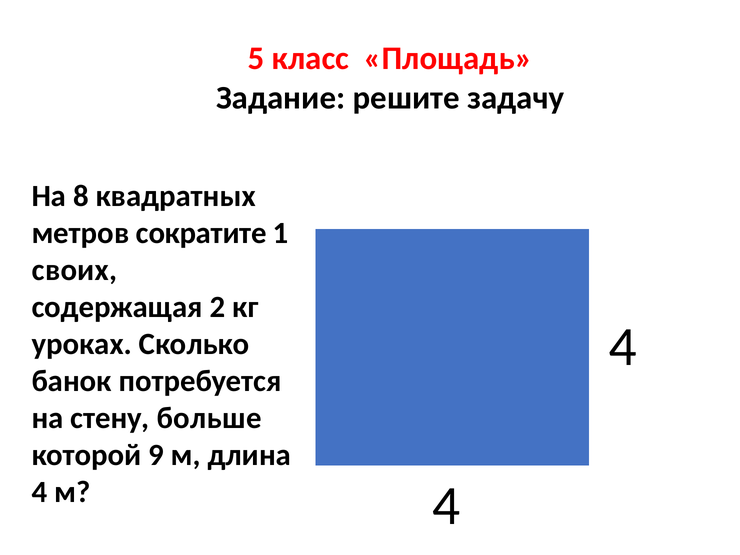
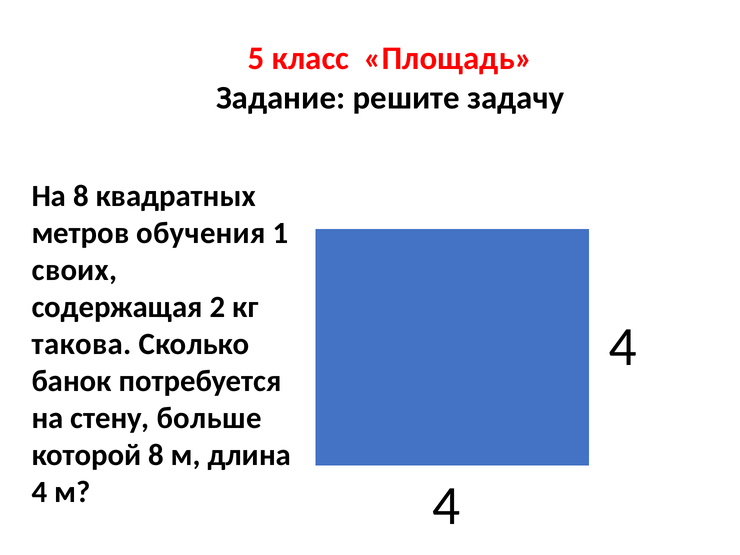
сократите: сократите -> обучения
уроках: уроках -> такова
которой 9: 9 -> 8
